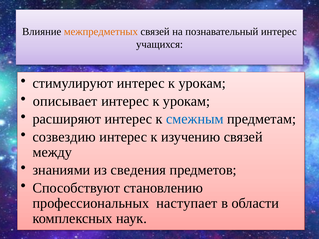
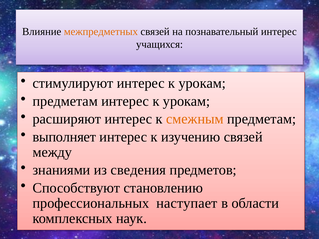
описывает at (65, 101): описывает -> предметам
смежным colour: blue -> orange
созвездию: созвездию -> выполняет
